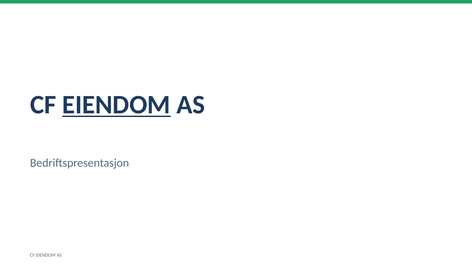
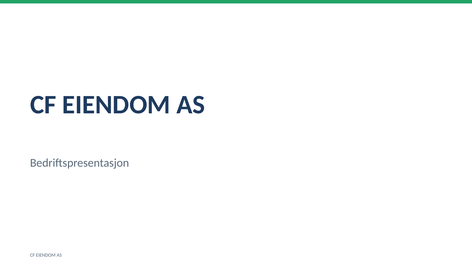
EIENDOM at (116, 105) underline: present -> none
